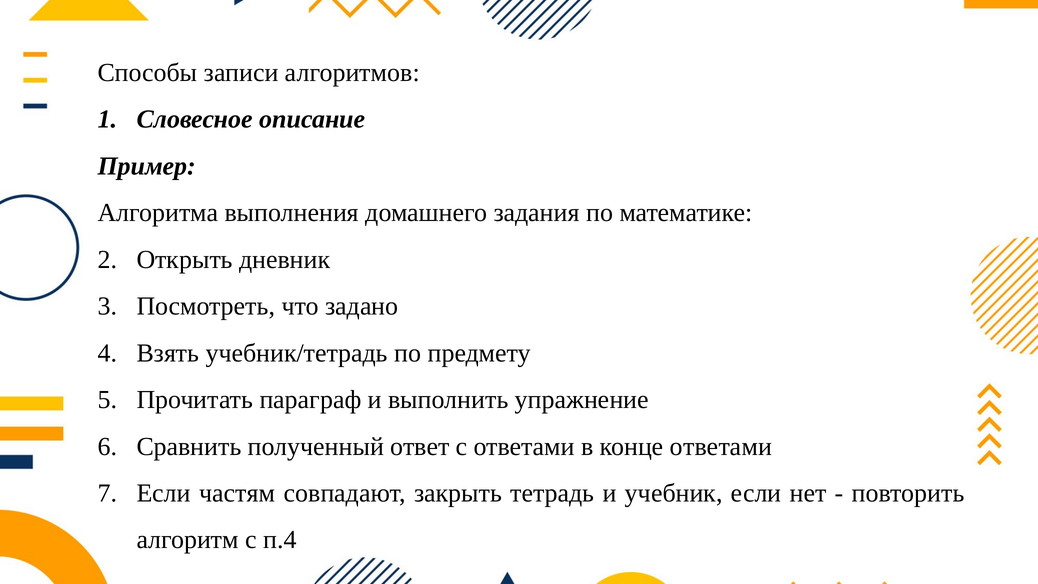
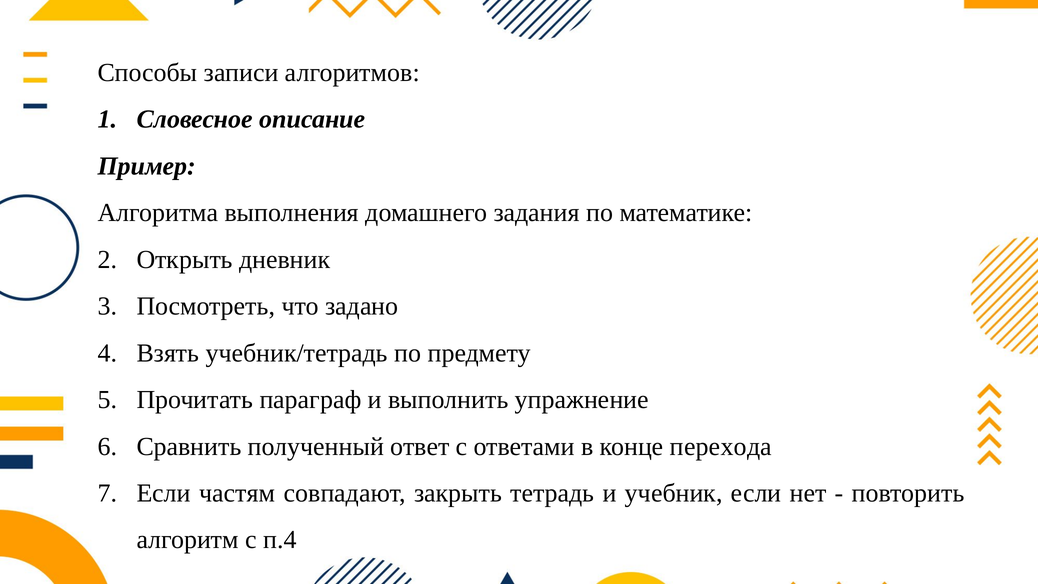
конце ответами: ответами -> перехода
